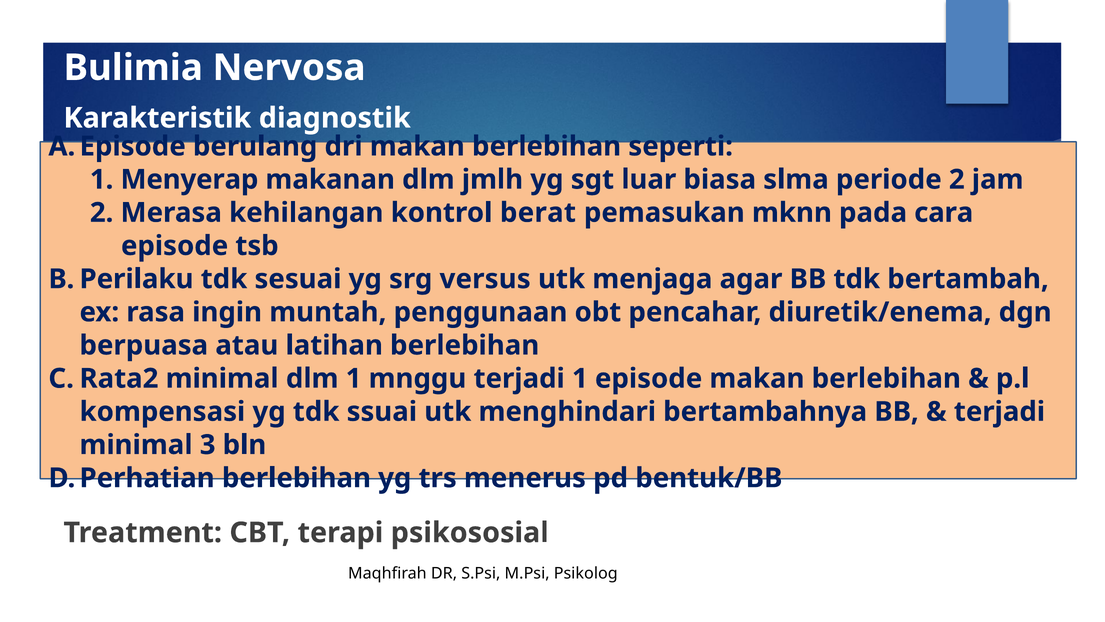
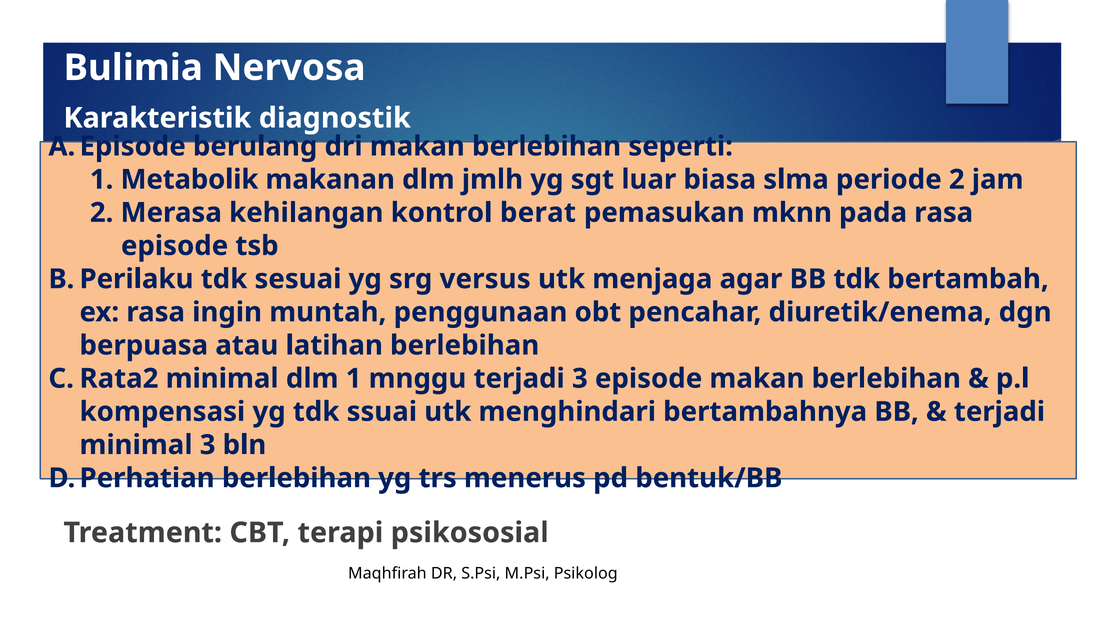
Menyerap: Menyerap -> Metabolik
pada cara: cara -> rasa
terjadi 1: 1 -> 3
